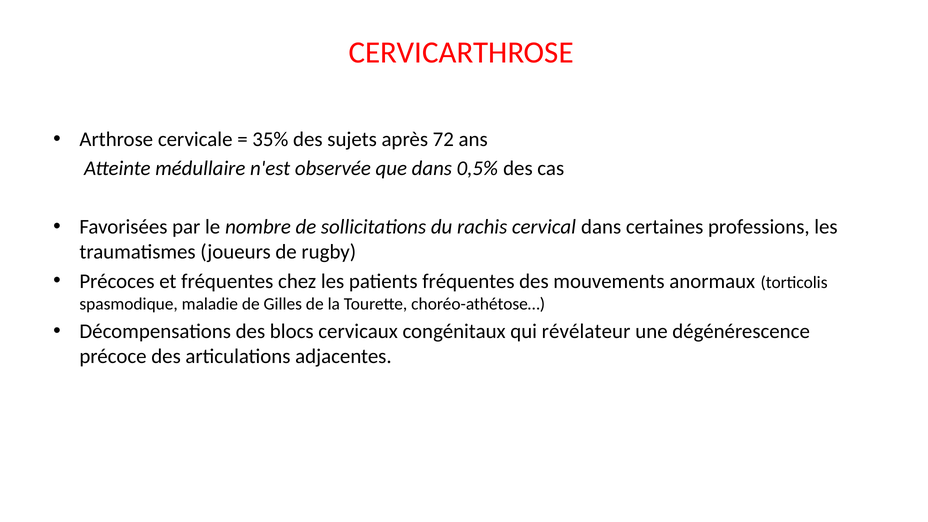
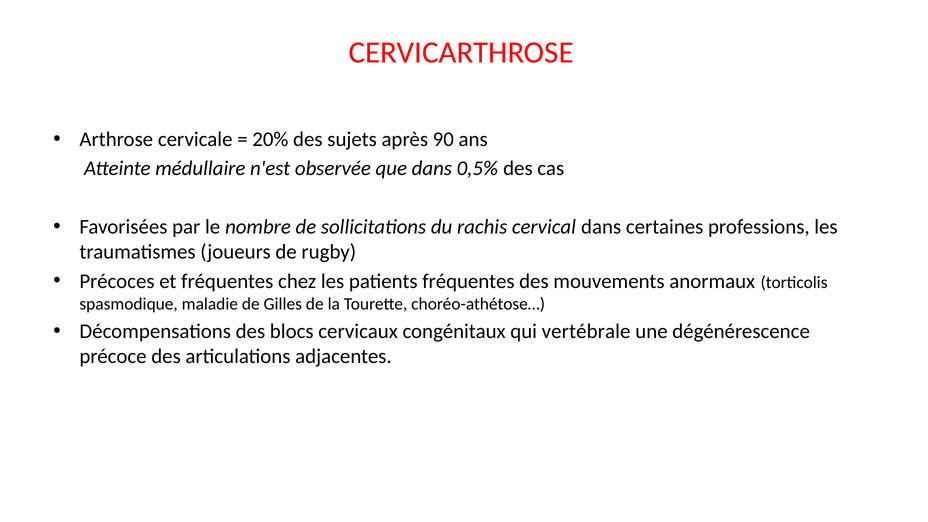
35%: 35% -> 20%
72: 72 -> 90
révélateur: révélateur -> vertébrale
